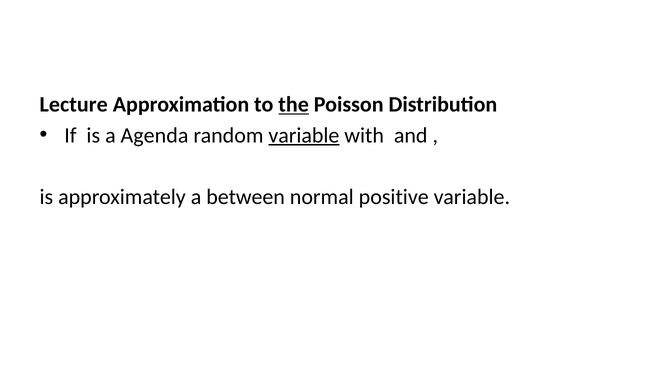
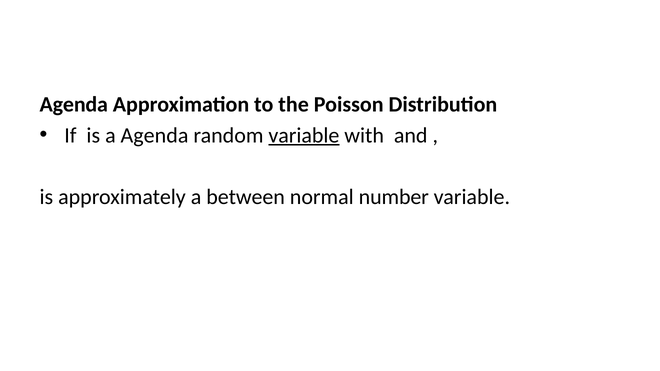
Lecture at (74, 105): Lecture -> Agenda
the underline: present -> none
positive: positive -> number
